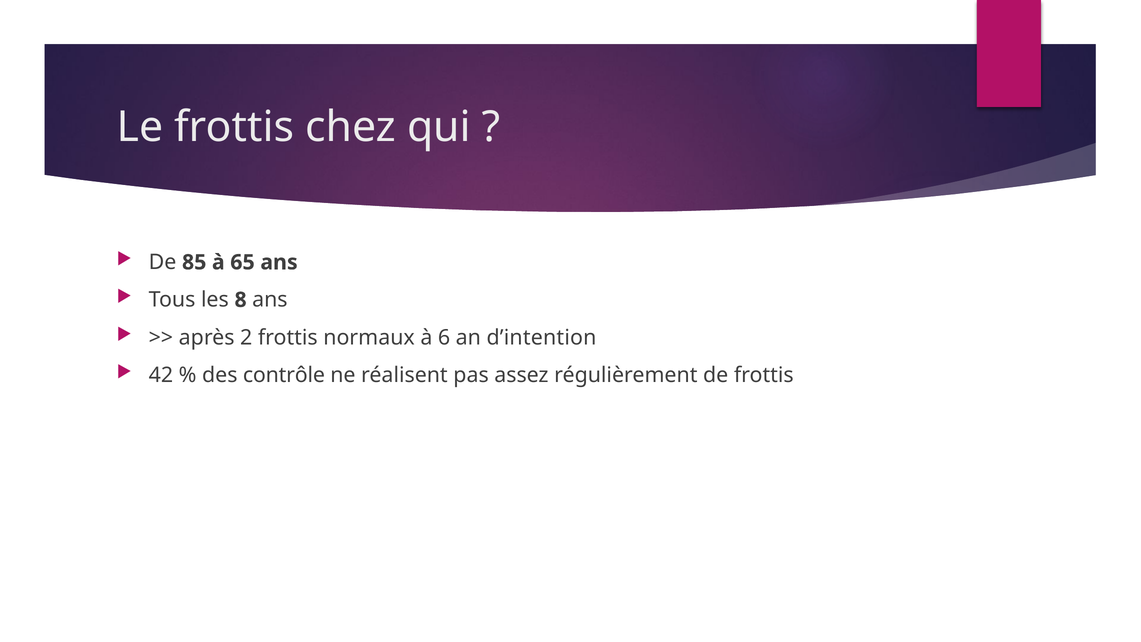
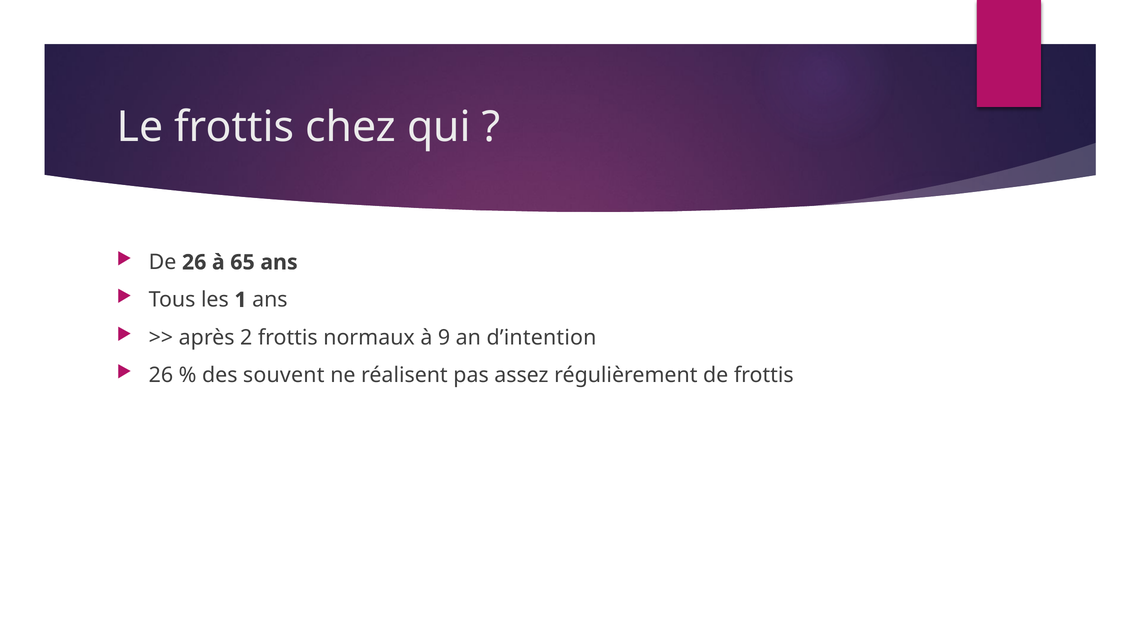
De 85: 85 -> 26
8: 8 -> 1
6: 6 -> 9
42 at (161, 375): 42 -> 26
contrôle: contrôle -> souvent
